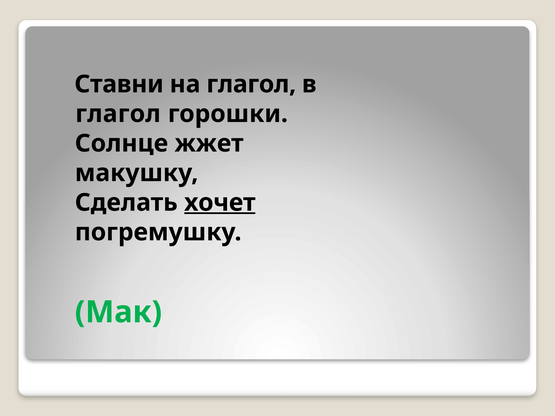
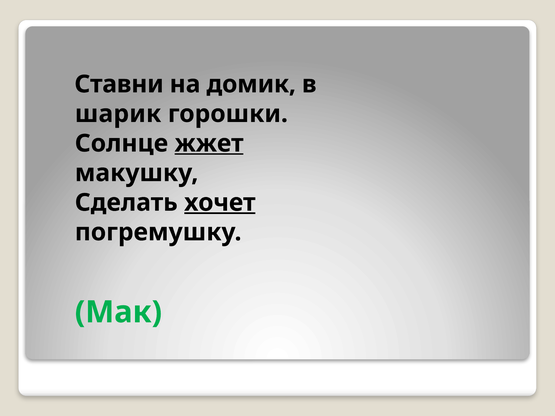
на глагол: глагол -> домик
глагол at (118, 114): глагол -> шарик
жжет underline: none -> present
